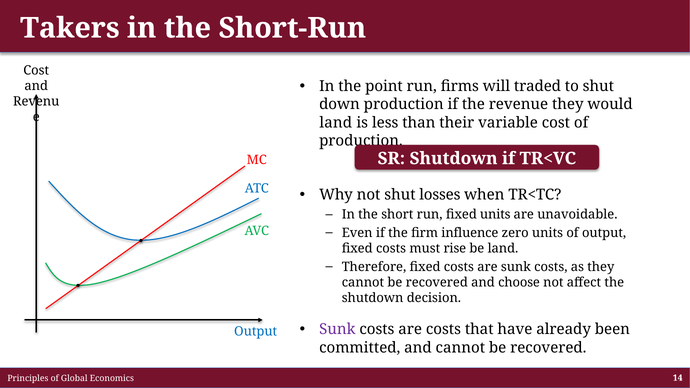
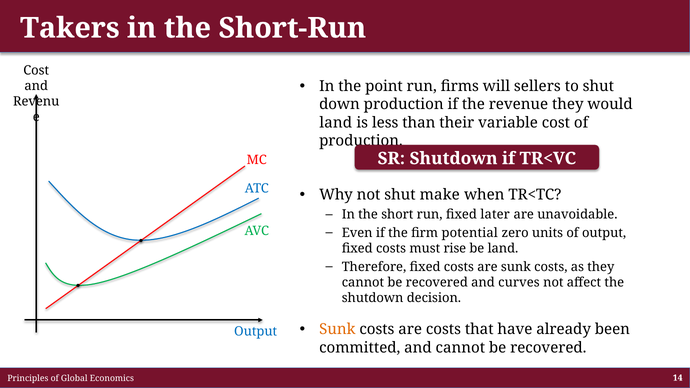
traded: traded -> sellers
losses: losses -> make
fixed units: units -> later
influence: influence -> potential
choose: choose -> curves
Sunk at (337, 330) colour: purple -> orange
